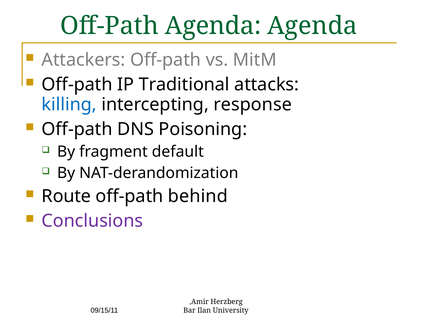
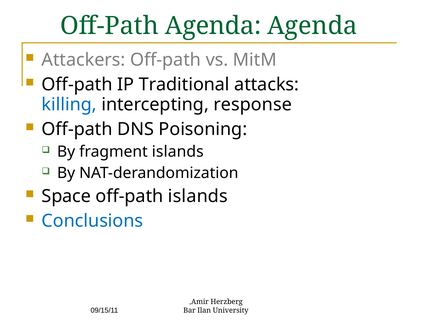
fragment default: default -> islands
Route: Route -> Space
off-path behind: behind -> islands
Conclusions colour: purple -> blue
